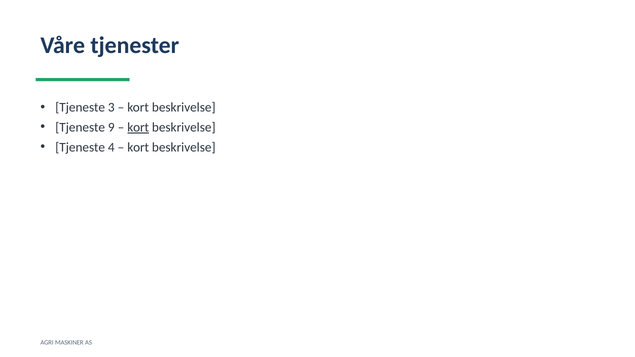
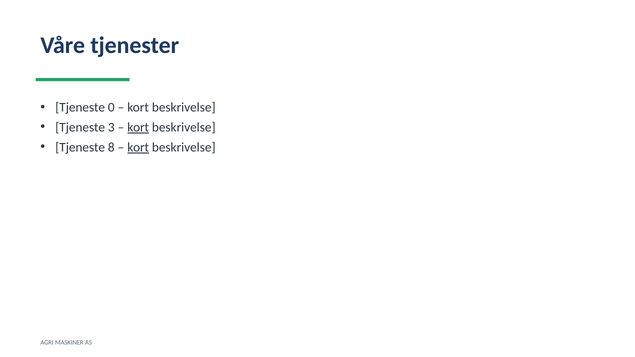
3: 3 -> 0
9: 9 -> 3
4: 4 -> 8
kort at (138, 147) underline: none -> present
